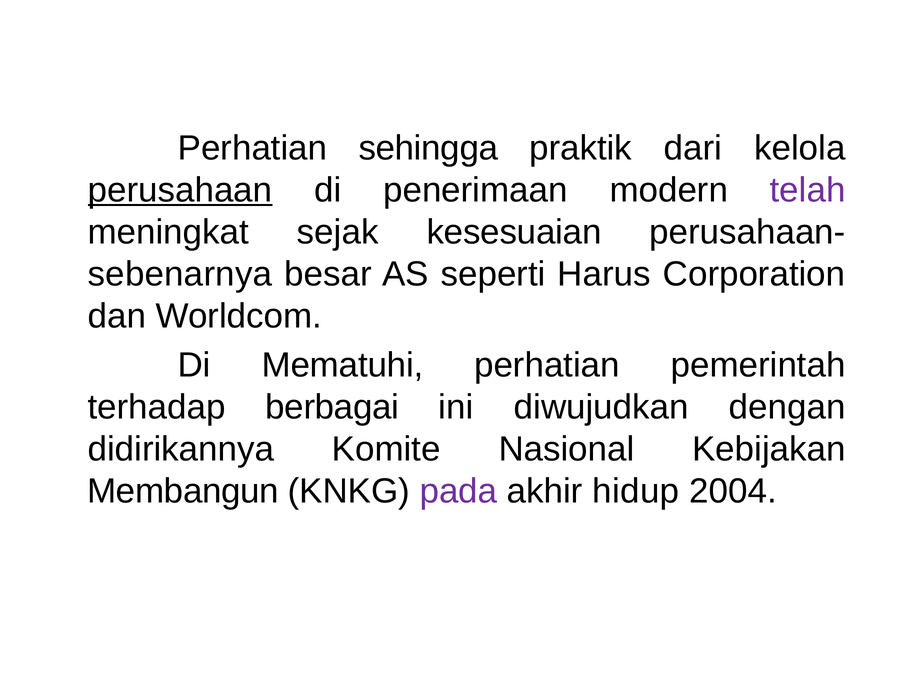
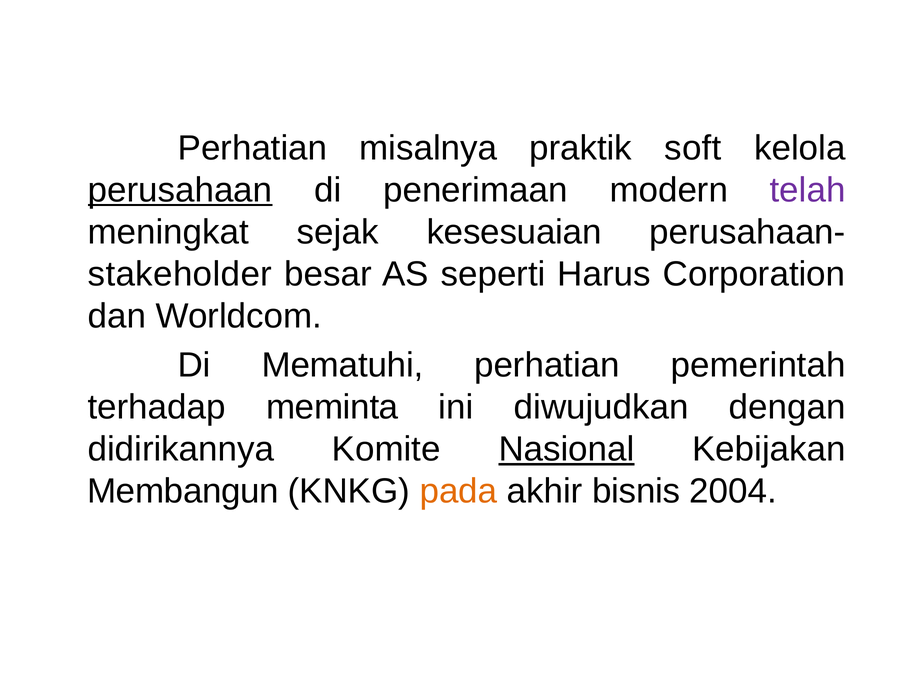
sehingga: sehingga -> misalnya
dari: dari -> soft
sebenarnya: sebenarnya -> stakeholder
berbagai: berbagai -> meminta
Nasional underline: none -> present
pada colour: purple -> orange
hidup: hidup -> bisnis
